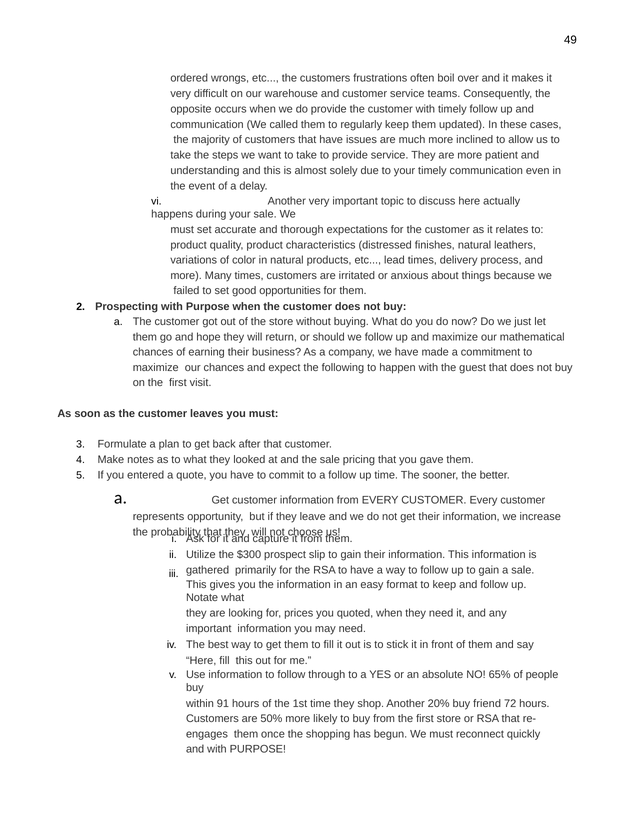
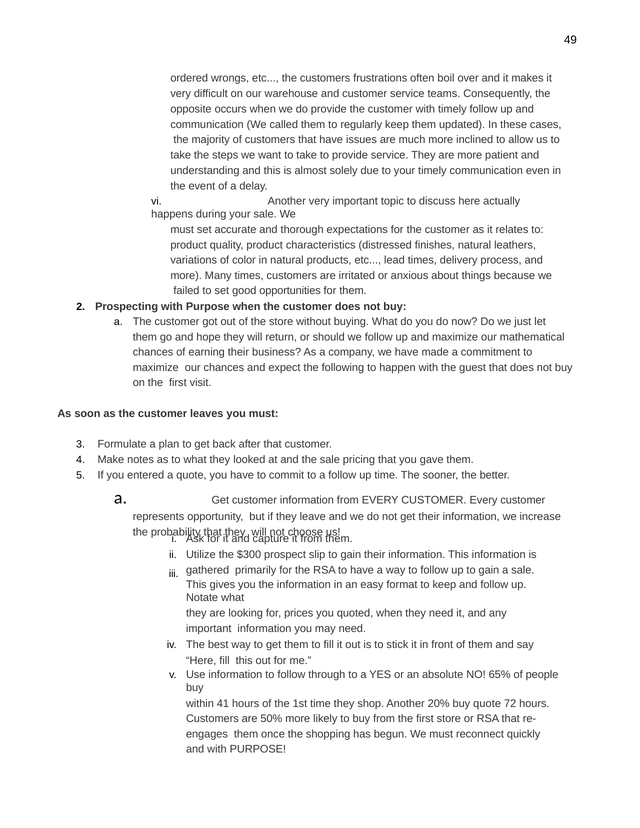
91: 91 -> 41
buy friend: friend -> quote
